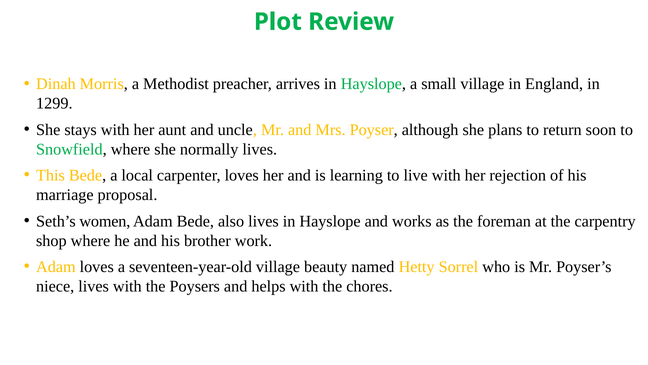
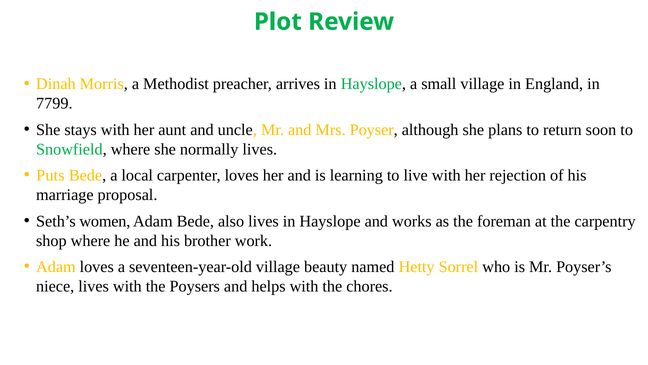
1299: 1299 -> 7799
This: This -> Puts
